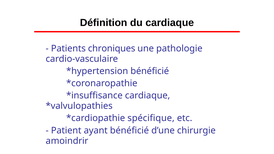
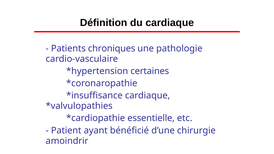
bénéficié at (150, 71): bénéficié -> certaines
spécifique: spécifique -> essentielle
